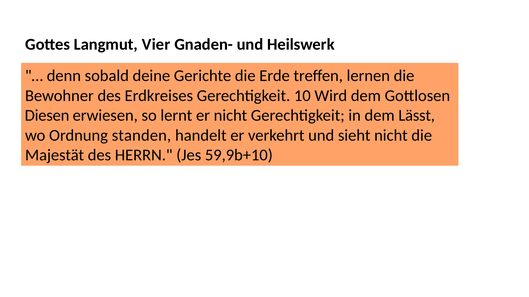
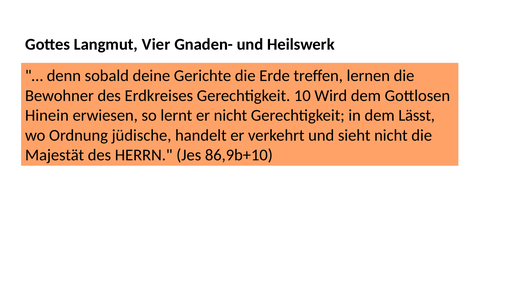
Diesen: Diesen -> Hinein
standen: standen -> jüdische
59,9b+10: 59,9b+10 -> 86,9b+10
